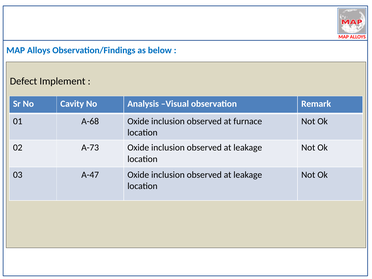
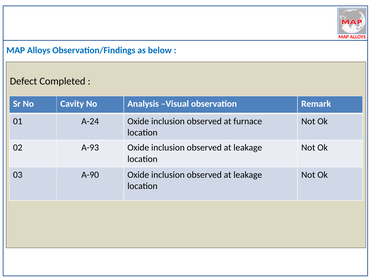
Implement: Implement -> Completed
A-68: A-68 -> A-24
A-73: A-73 -> A-93
A-47: A-47 -> A-90
